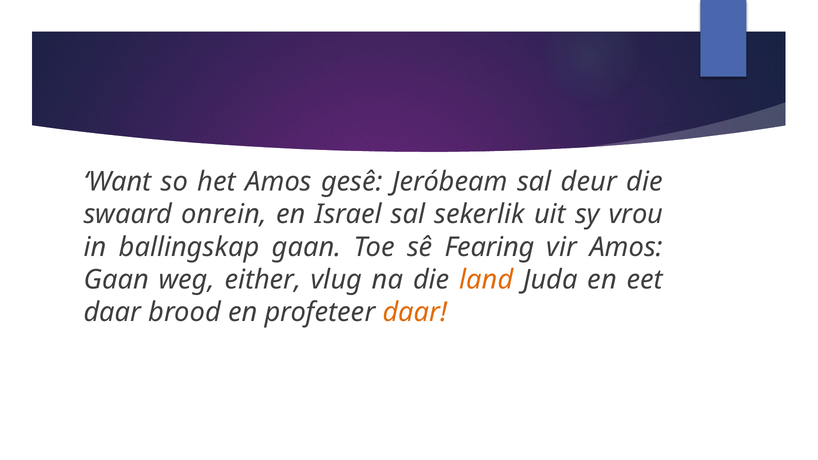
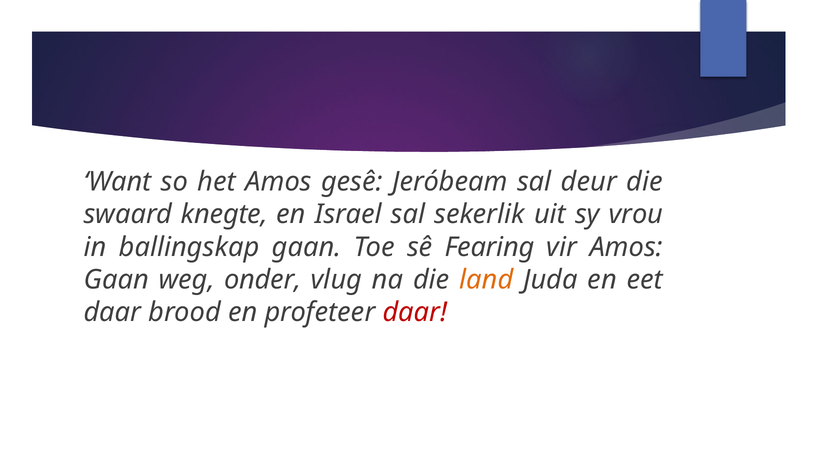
onrein: onrein -> knegte
either: either -> onder
daar at (415, 313) colour: orange -> red
